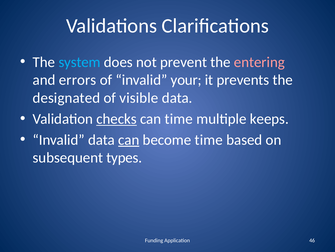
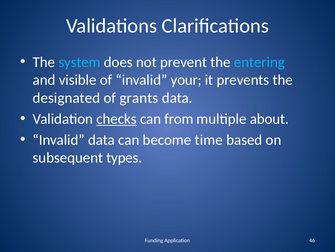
entering colour: pink -> light blue
errors: errors -> visible
visible: visible -> grants
can time: time -> from
keeps: keeps -> about
can at (129, 139) underline: present -> none
